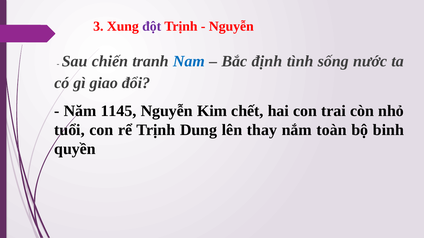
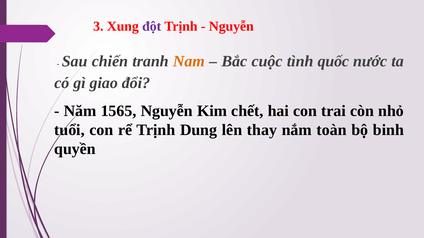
Nam colour: blue -> orange
định: định -> cuộc
sống: sống -> quốc
1145: 1145 -> 1565
